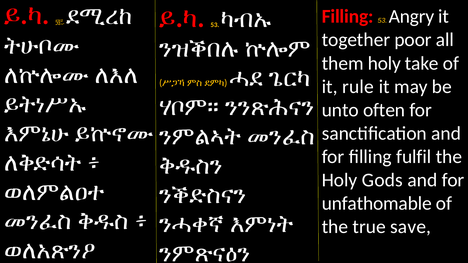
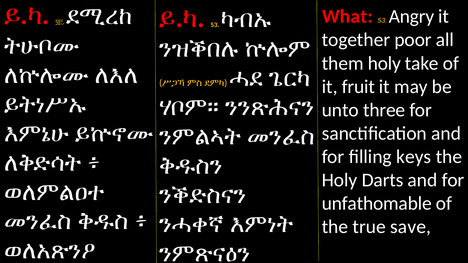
Filling at (348, 17): Filling -> What
rule: rule -> fruit
often: often -> three
fulfil: fulfil -> keys
Gods: Gods -> Darts
